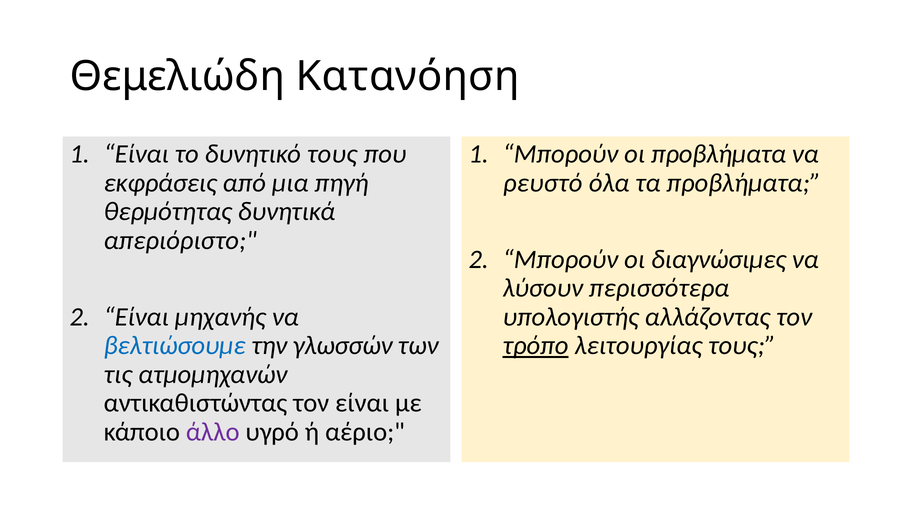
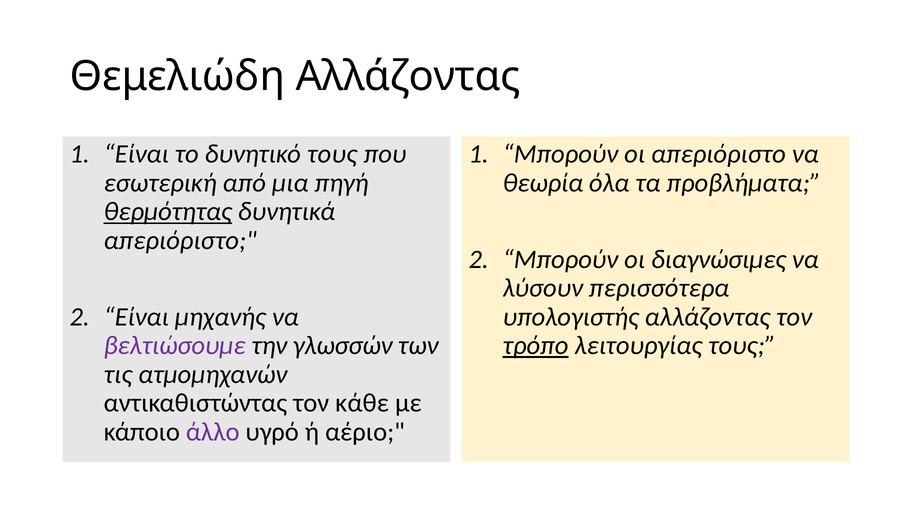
Θεμελιώδη Κατανόηση: Κατανόηση -> Αλλάζοντας
οι προβλήματα: προβλήματα -> απεριόριστο
εκφράσεις: εκφράσεις -> εσωτερική
ρευστό: ρευστό -> θεωρία
θερμότητας underline: none -> present
βελτιώσουμε colour: blue -> purple
τον είναι: είναι -> κάθε
